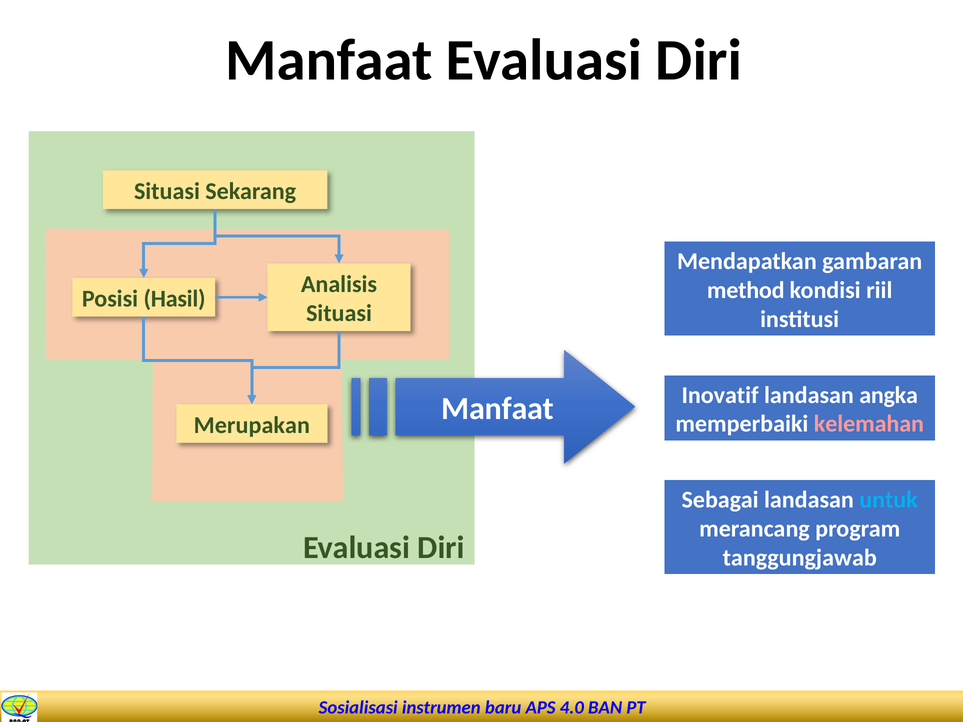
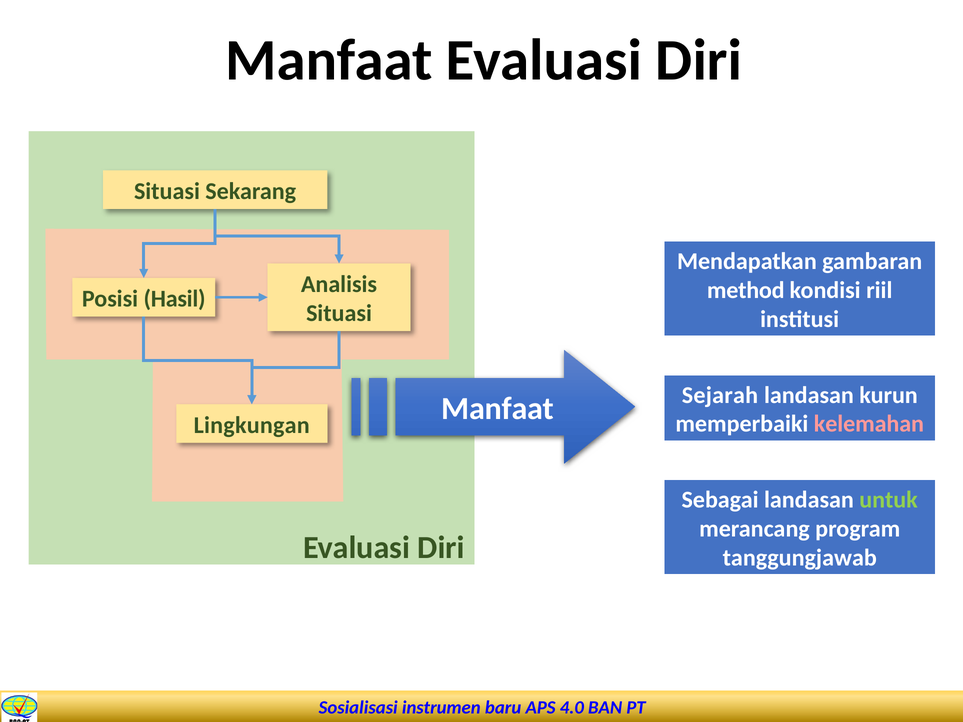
Inovatif: Inovatif -> Sejarah
angka: angka -> kurun
Merupakan: Merupakan -> Lingkungan
untuk colour: light blue -> light green
